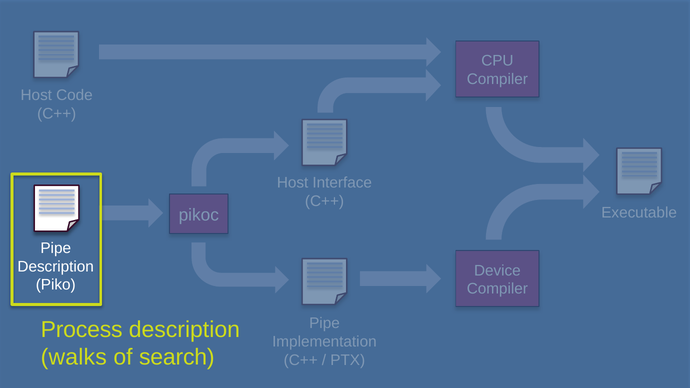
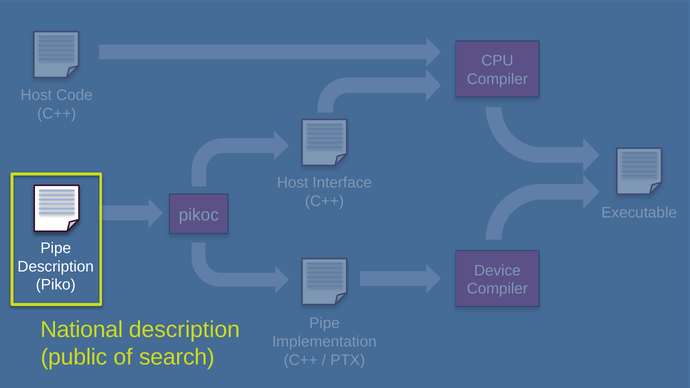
Process: Process -> National
walks: walks -> public
